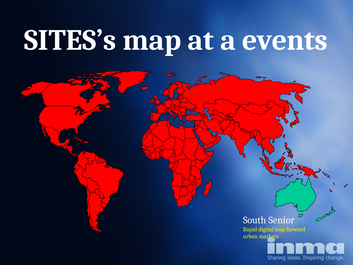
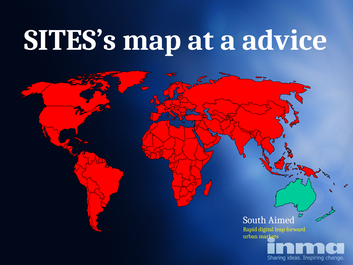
events: events -> advice
Senior: Senior -> Aimed
